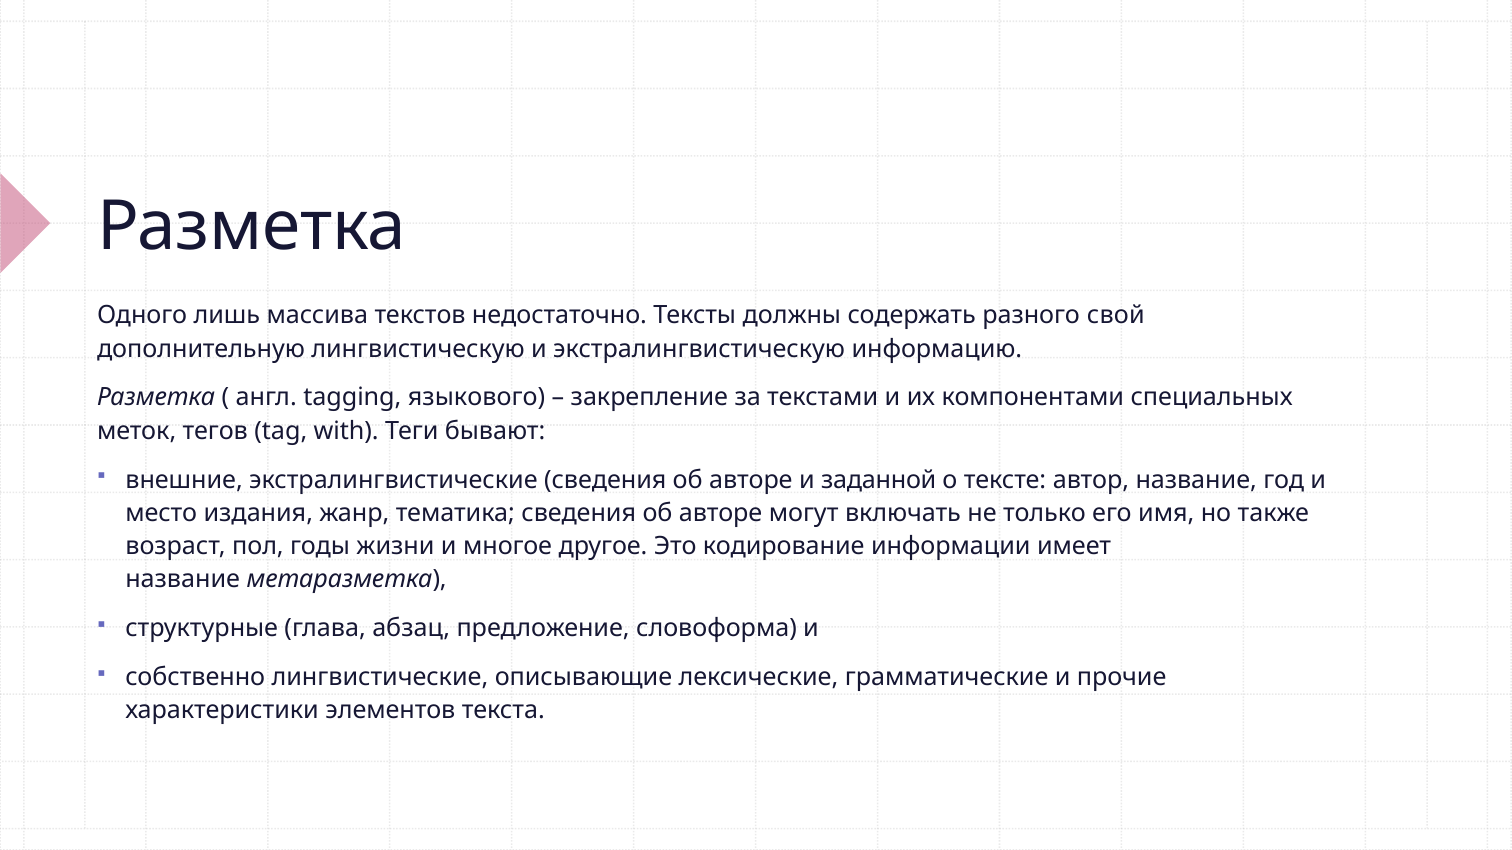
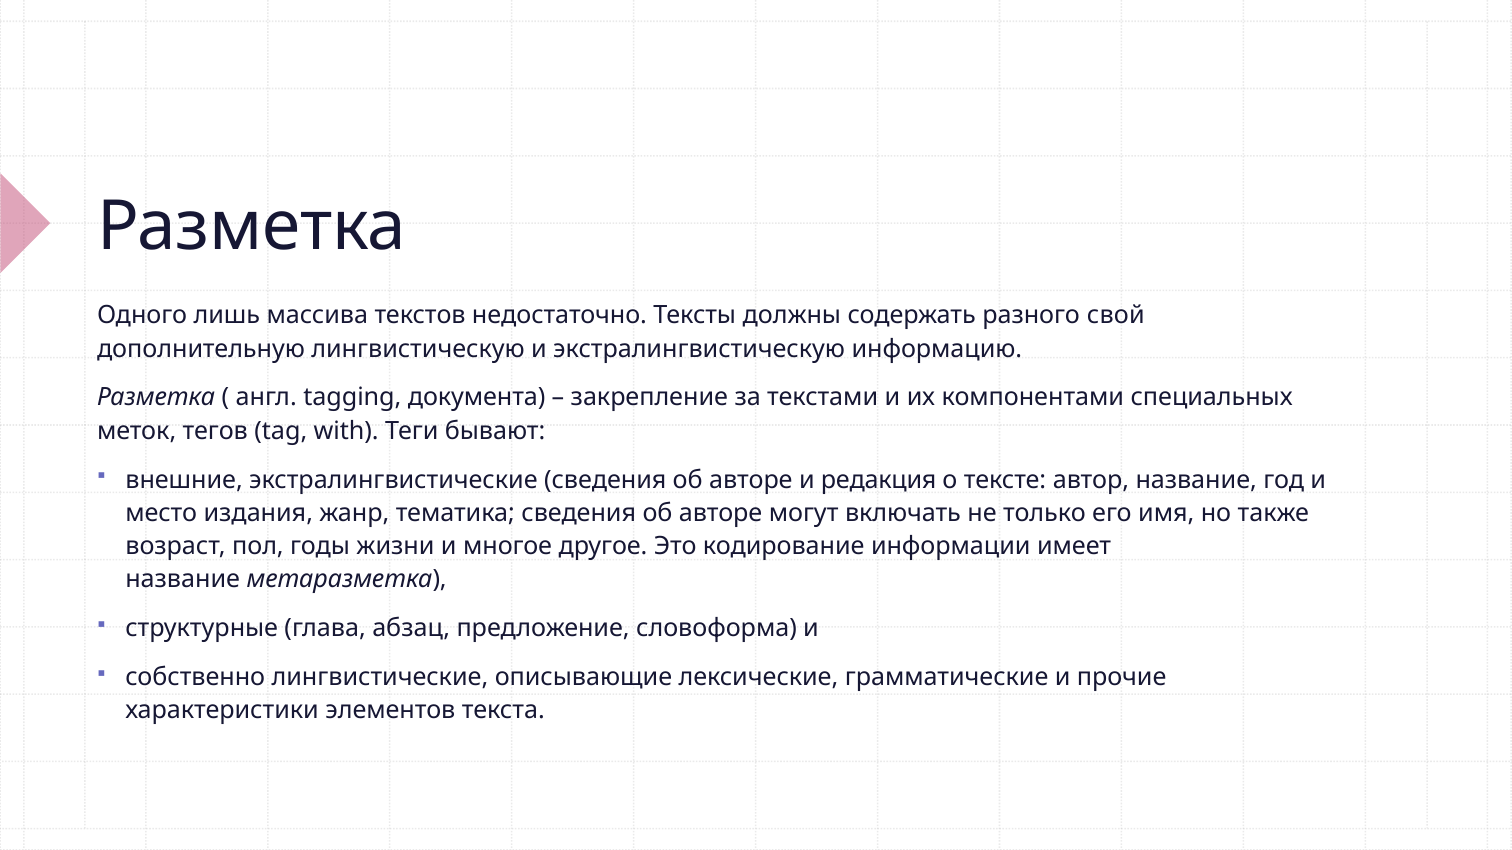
языкового: языкового -> документа
заданной: заданной -> редакция
